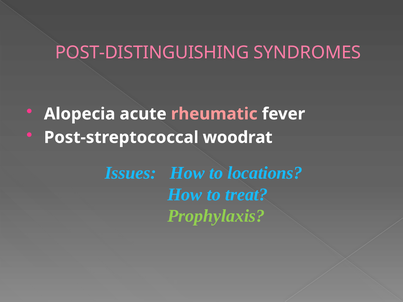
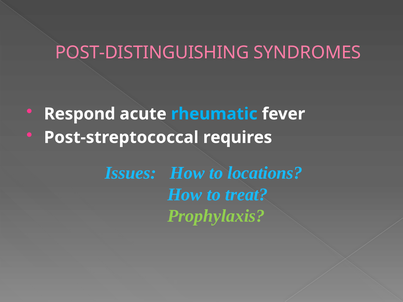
Alopecia: Alopecia -> Respond
rheumatic colour: pink -> light blue
woodrat: woodrat -> requires
